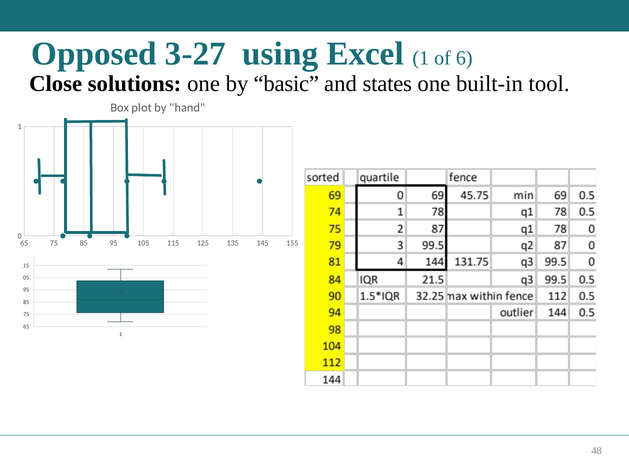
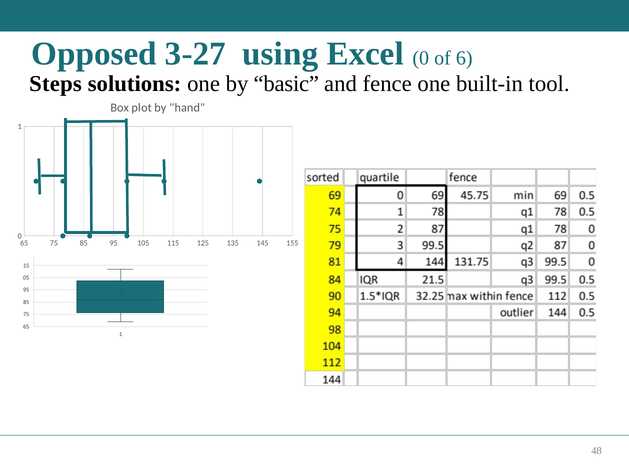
Excel 1: 1 -> 0
Close: Close -> Steps
states: states -> fence
